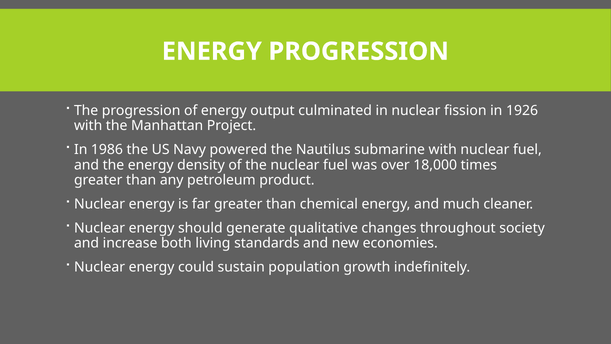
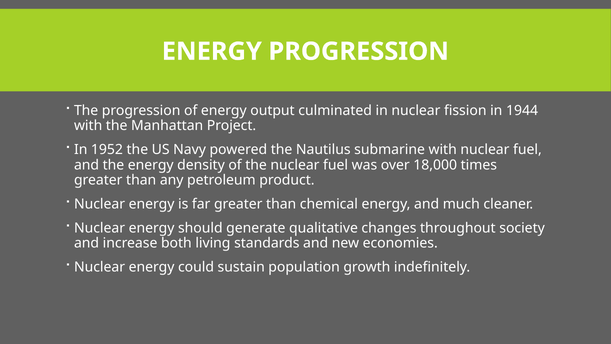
1926: 1926 -> 1944
1986: 1986 -> 1952
